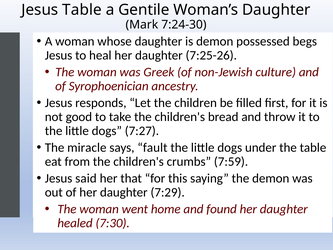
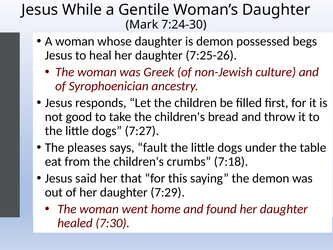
Jesus Table: Table -> While
miracle: miracle -> pleases
7:59: 7:59 -> 7:18
